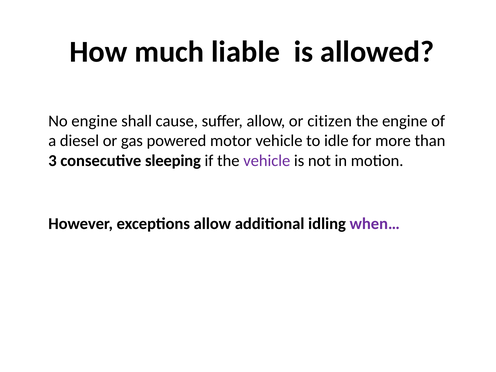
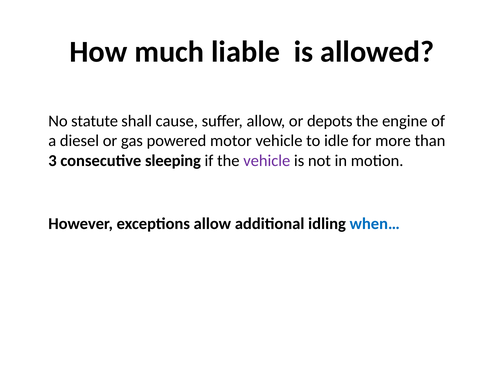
No engine: engine -> statute
citizen: citizen -> depots
when… colour: purple -> blue
